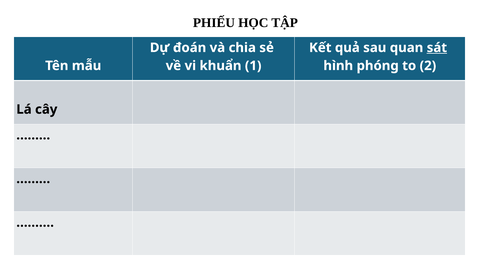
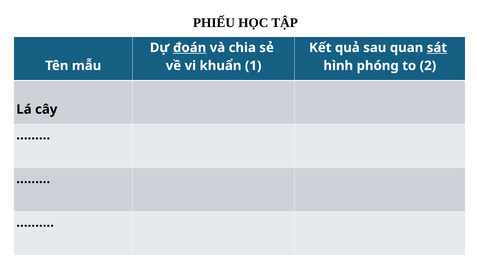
đoán underline: none -> present
